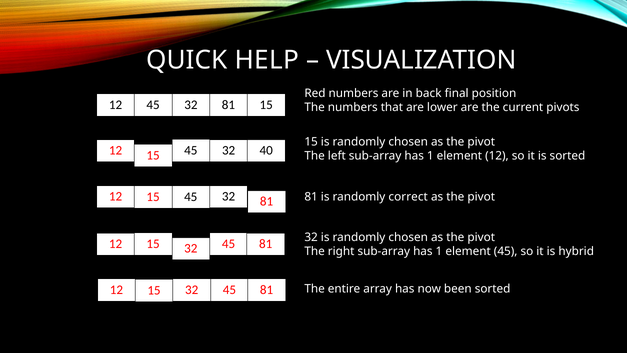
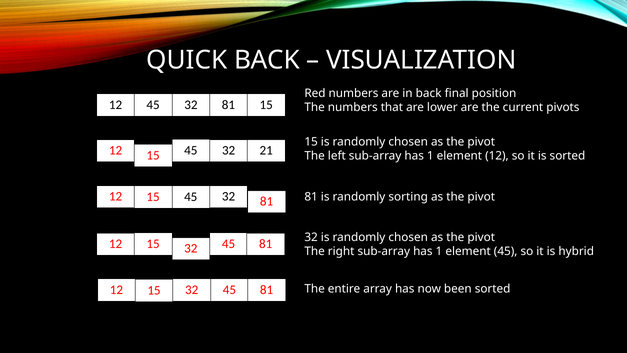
QUICK HELP: HELP -> BACK
40: 40 -> 21
correct: correct -> sorting
